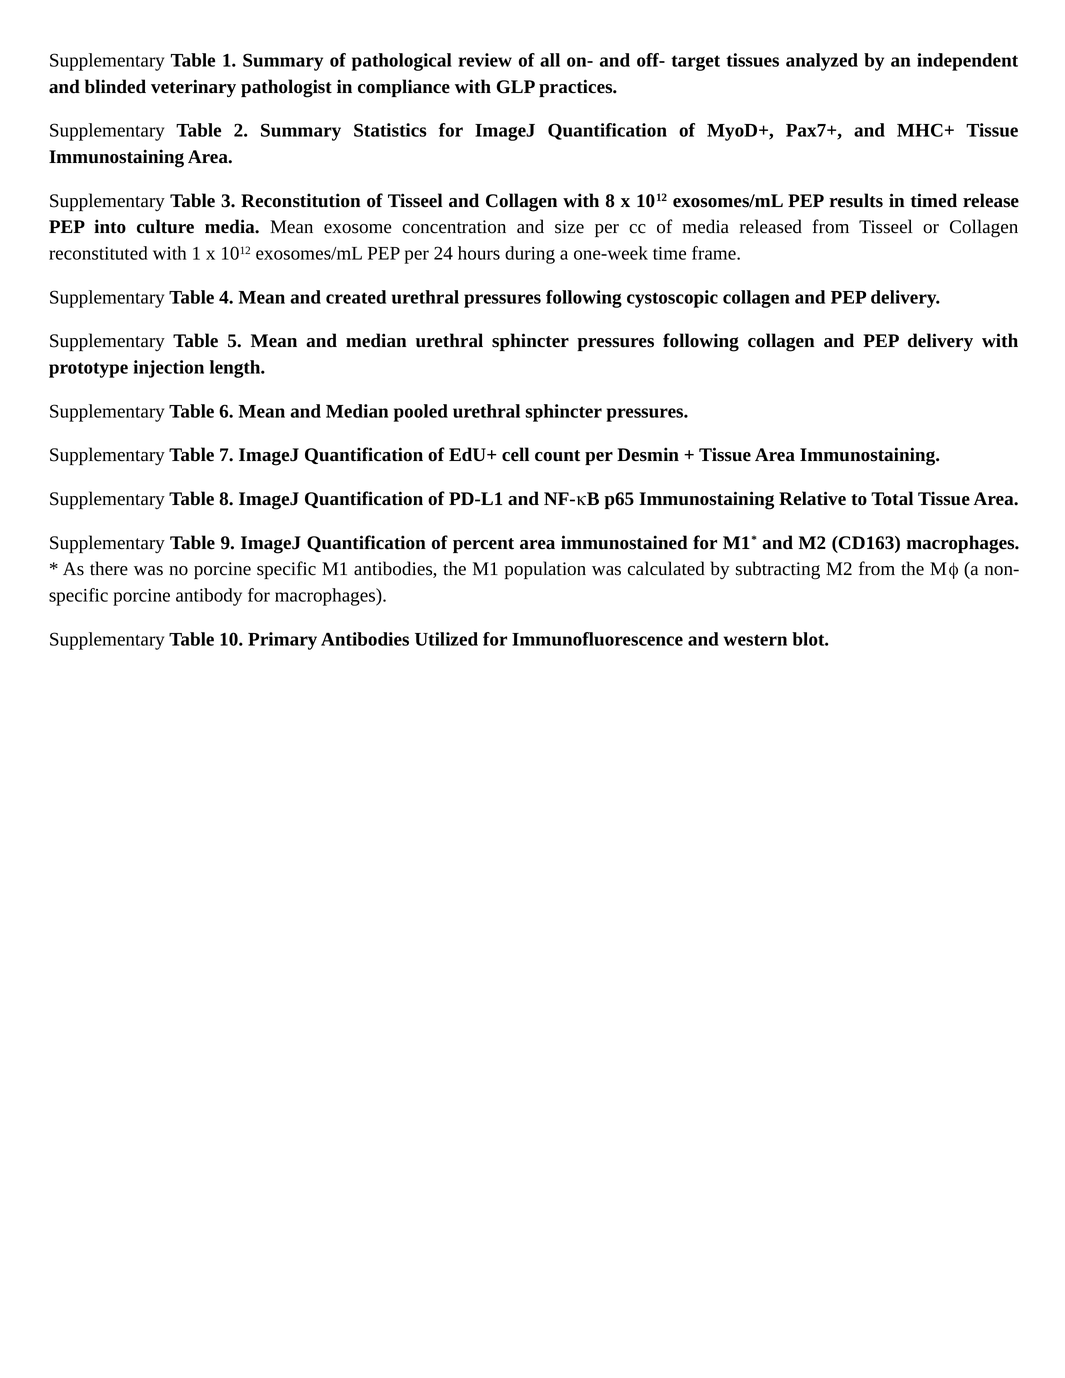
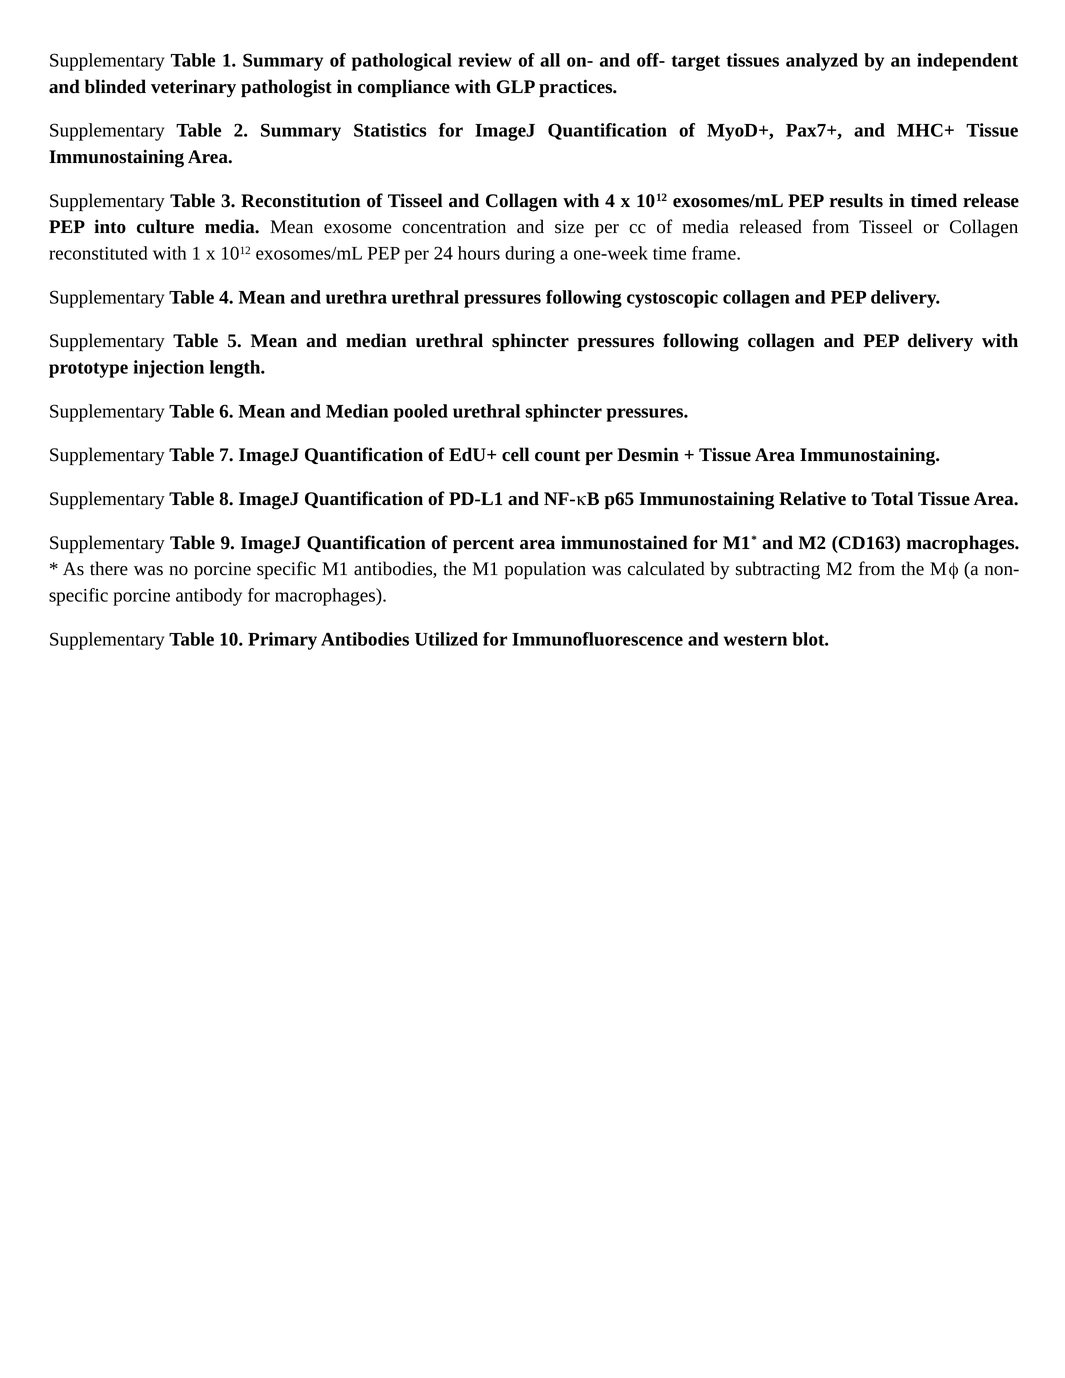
with 8: 8 -> 4
created: created -> urethra
